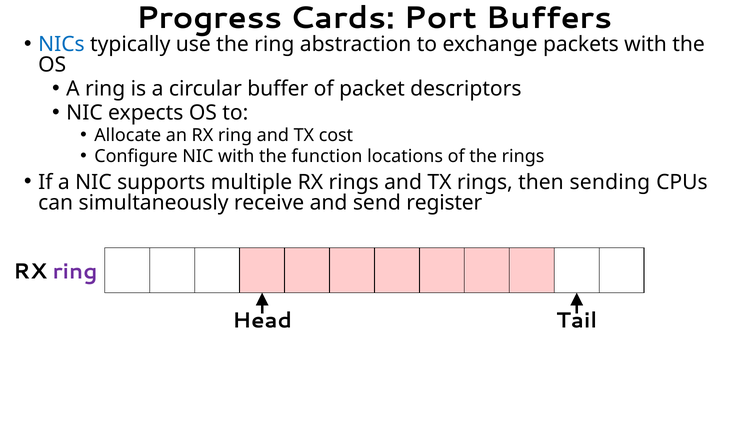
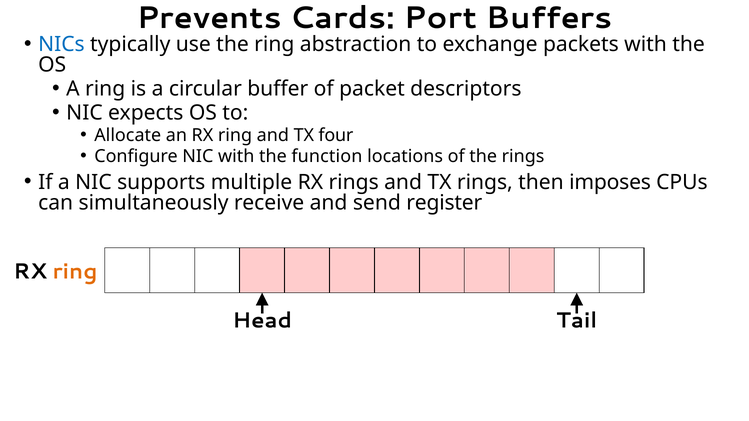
Progress: Progress -> Prevents
cost: cost -> four
sending: sending -> imposes
ring at (75, 272) colour: purple -> orange
